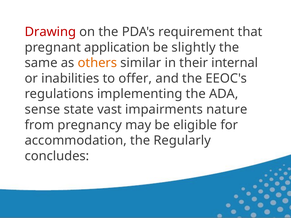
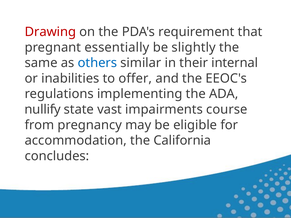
application: application -> essentially
others colour: orange -> blue
sense: sense -> nullify
nature: nature -> course
Regularly: Regularly -> California
